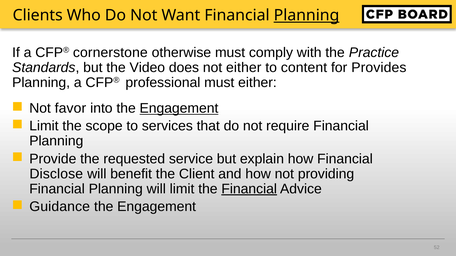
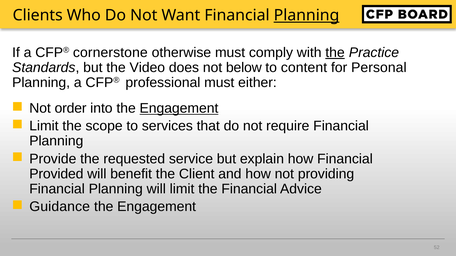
the at (335, 53) underline: none -> present
not either: either -> below
Provides: Provides -> Personal
favor: favor -> order
Disclose: Disclose -> Provided
Financial at (249, 189) underline: present -> none
